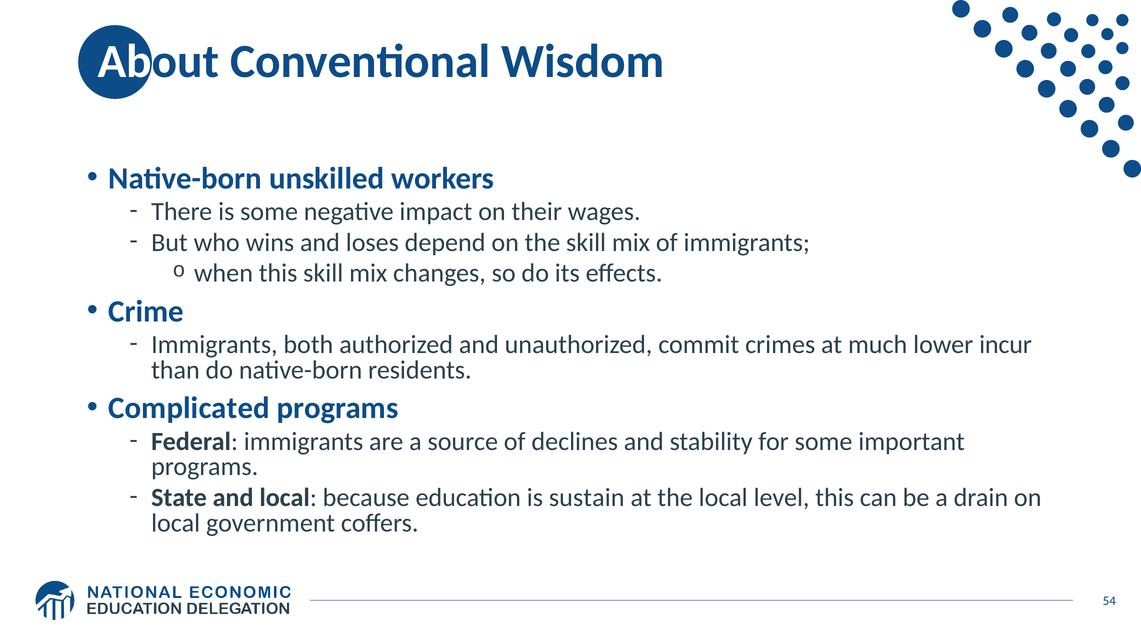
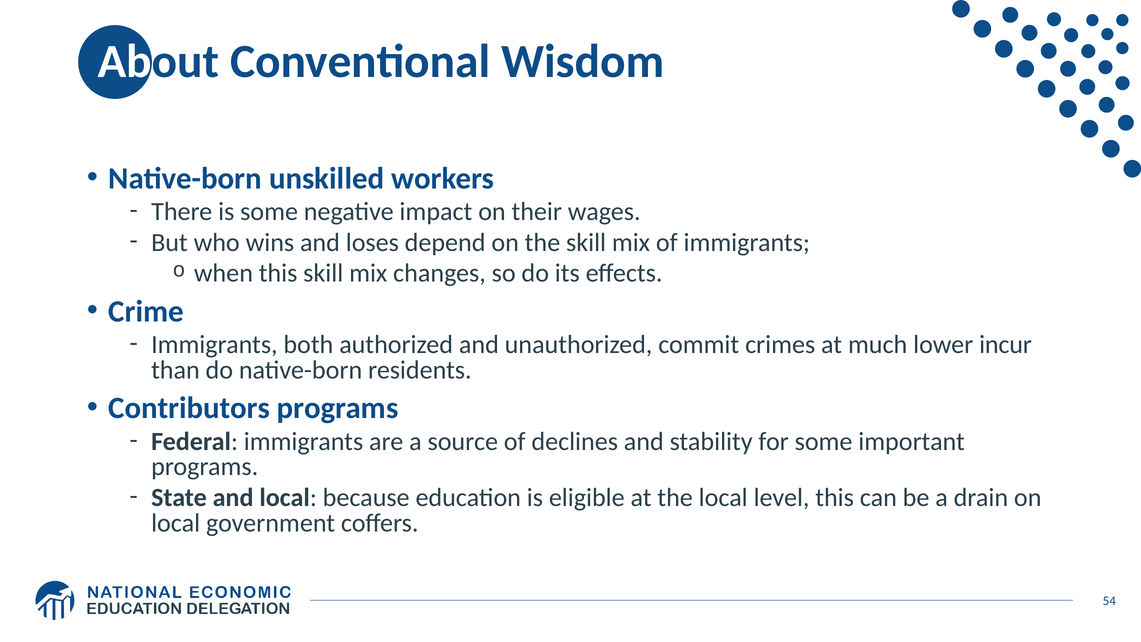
Complicated: Complicated -> Contributors
sustain: sustain -> eligible
